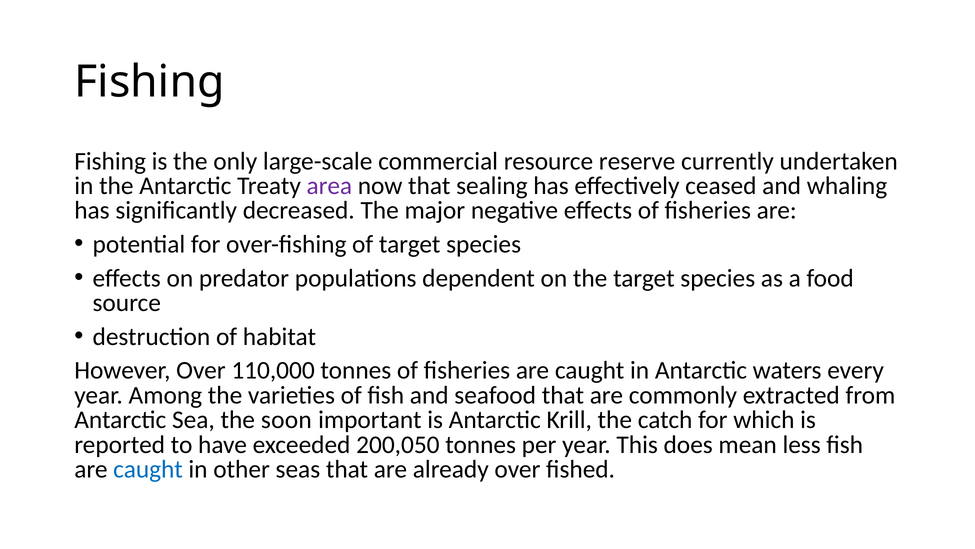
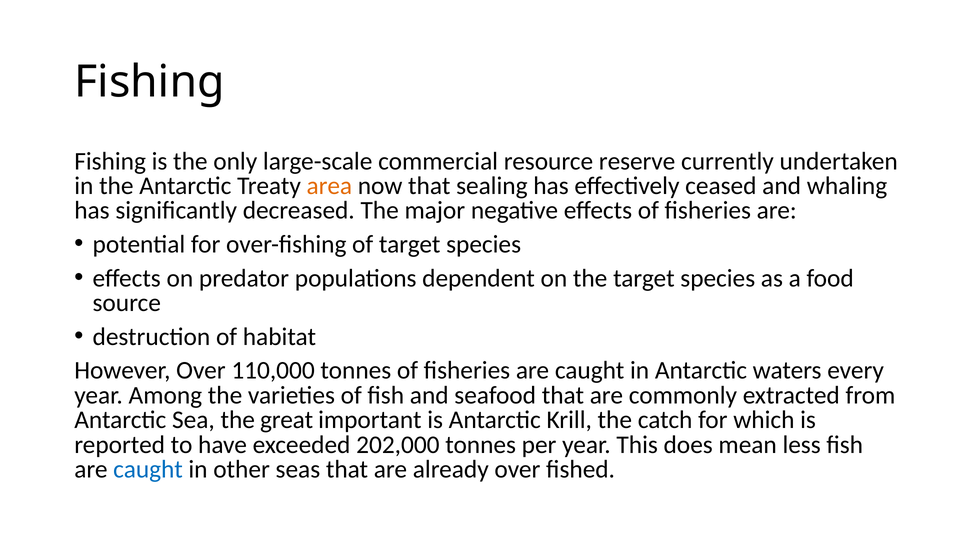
area colour: purple -> orange
soon: soon -> great
200,050: 200,050 -> 202,000
